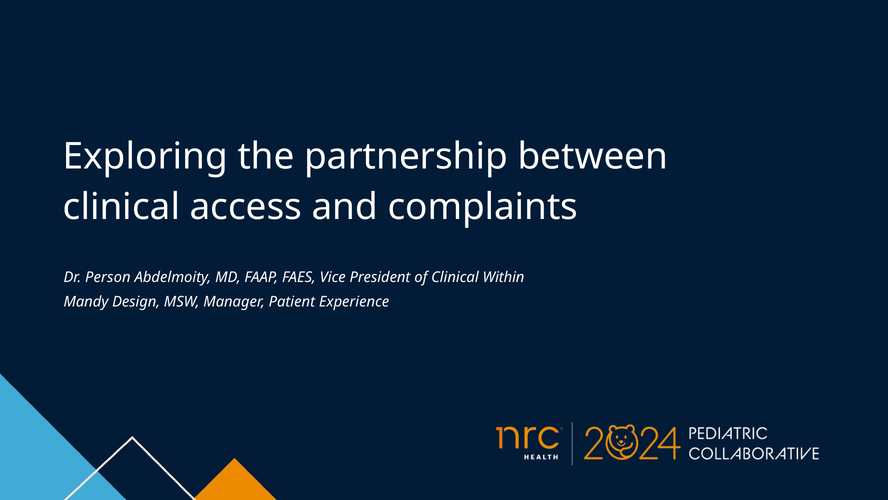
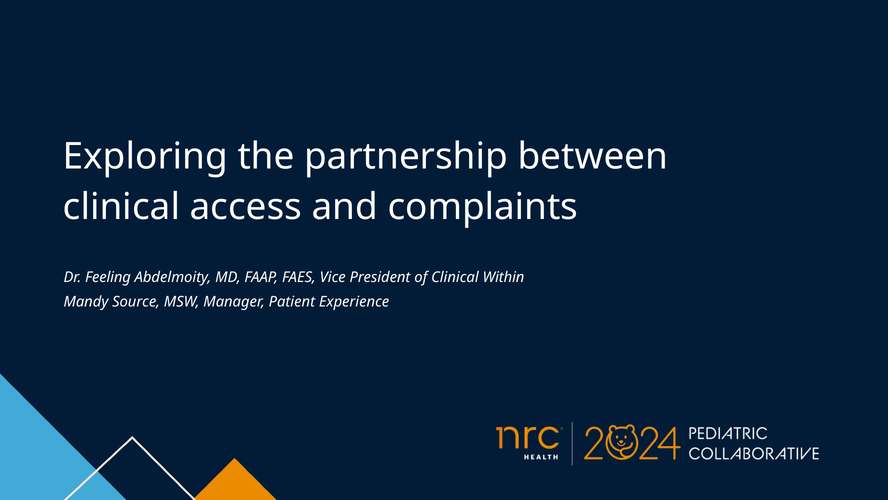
Person: Person -> Feeling
Design: Design -> Source
